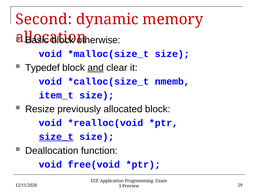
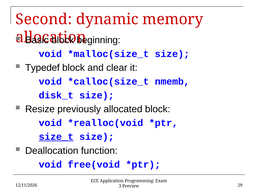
otherwise: otherwise -> beginning
and underline: present -> none
item_t: item_t -> disk_t
